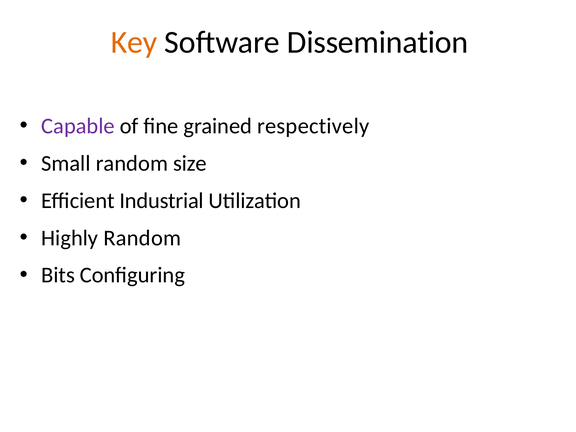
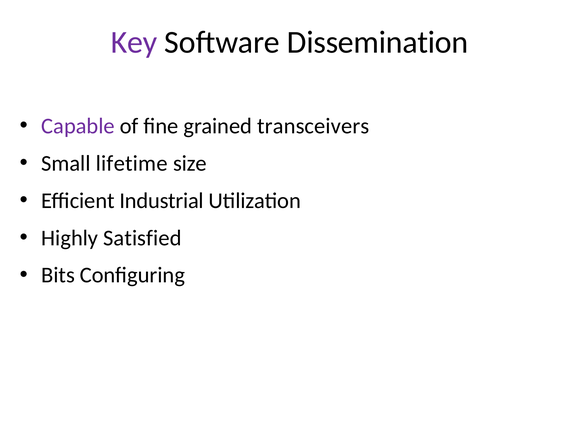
Key colour: orange -> purple
respectively: respectively -> transceivers
Small random: random -> lifetime
Highly Random: Random -> Satisfied
